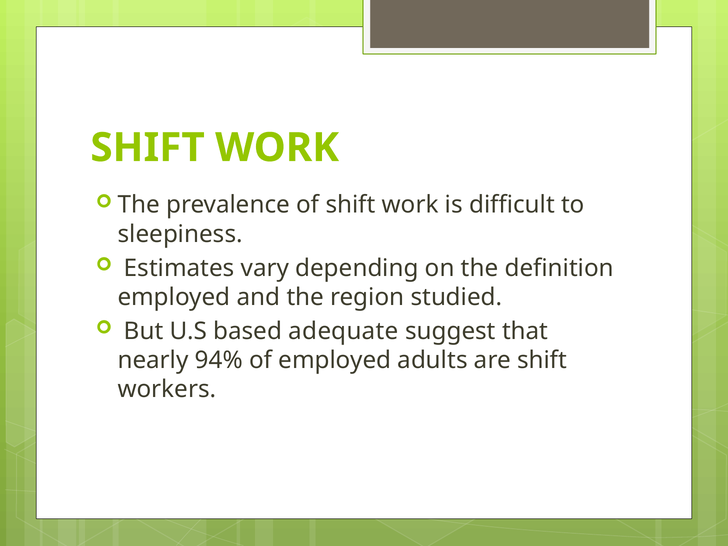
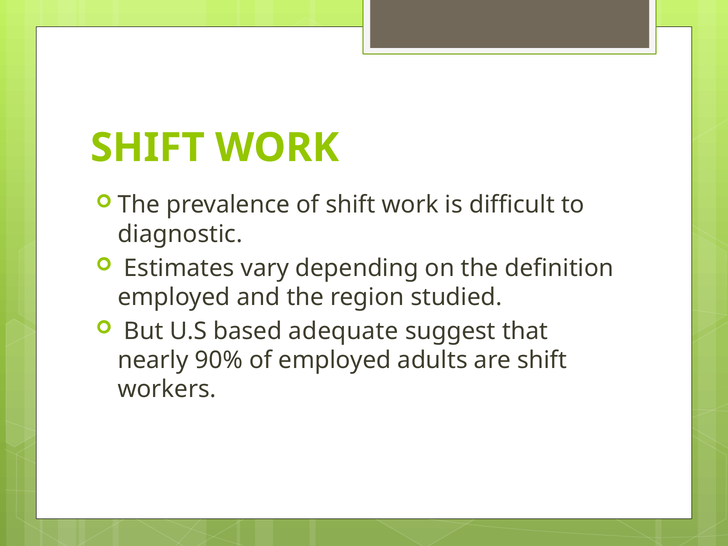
sleepiness: sleepiness -> diagnostic
94%: 94% -> 90%
